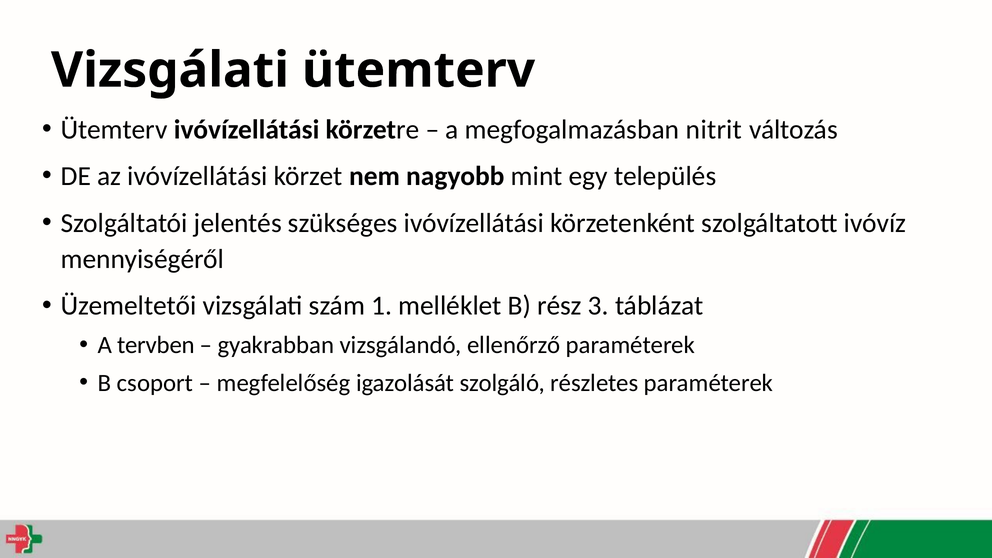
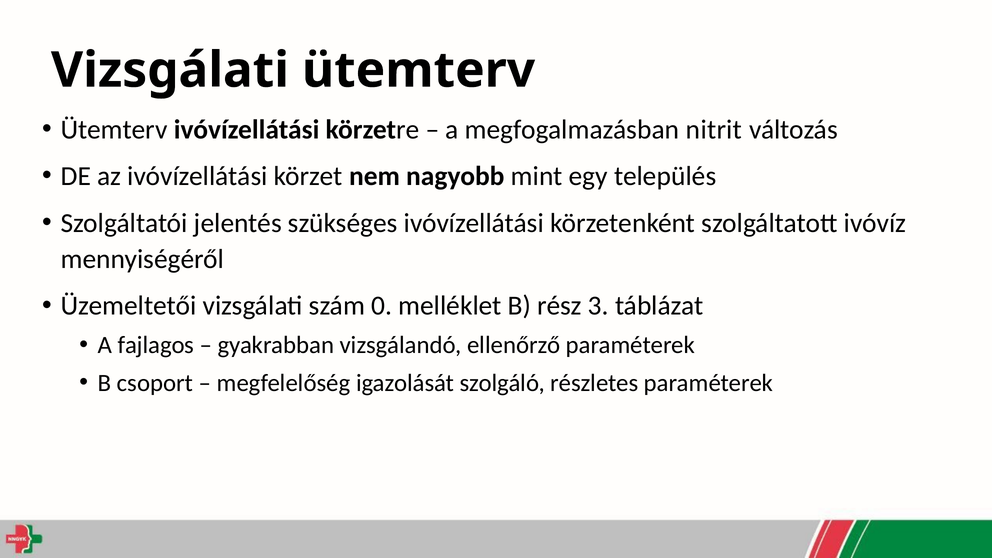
1: 1 -> 0
tervben: tervben -> fajlagos
